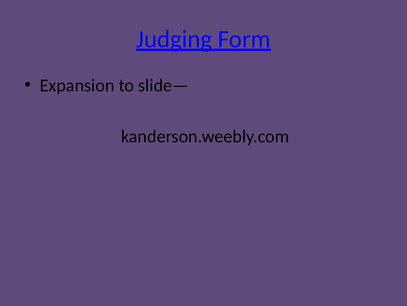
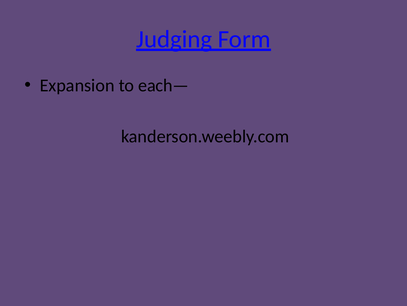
slide—: slide— -> each—
